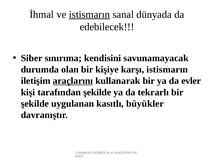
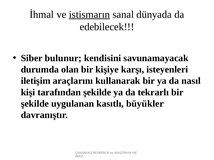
sınırıma: sınırıma -> bulunur
karşı istismarın: istismarın -> isteyenleri
araçlarını underline: present -> none
evler: evler -> nasıl
